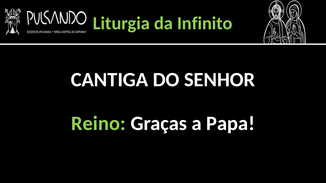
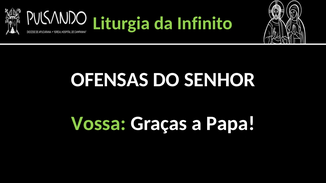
CANTIGA: CANTIGA -> OFENSAS
Reino: Reino -> Vossa
